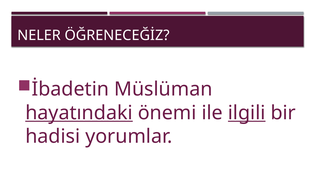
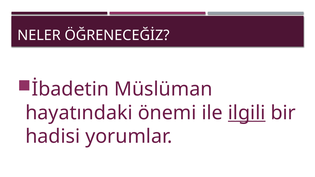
hayatındaki underline: present -> none
